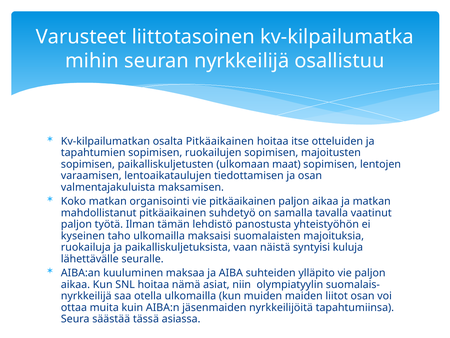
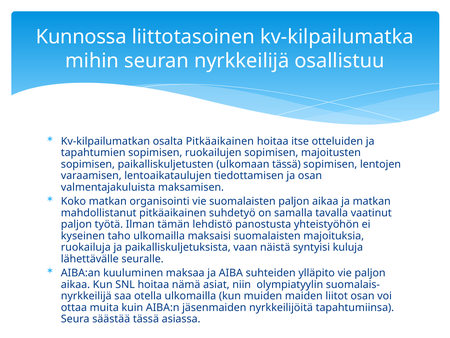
Varusteet: Varusteet -> Kunnossa
ulkomaan maat: maat -> tässä
vie pitkäaikainen: pitkäaikainen -> suomalaisten
